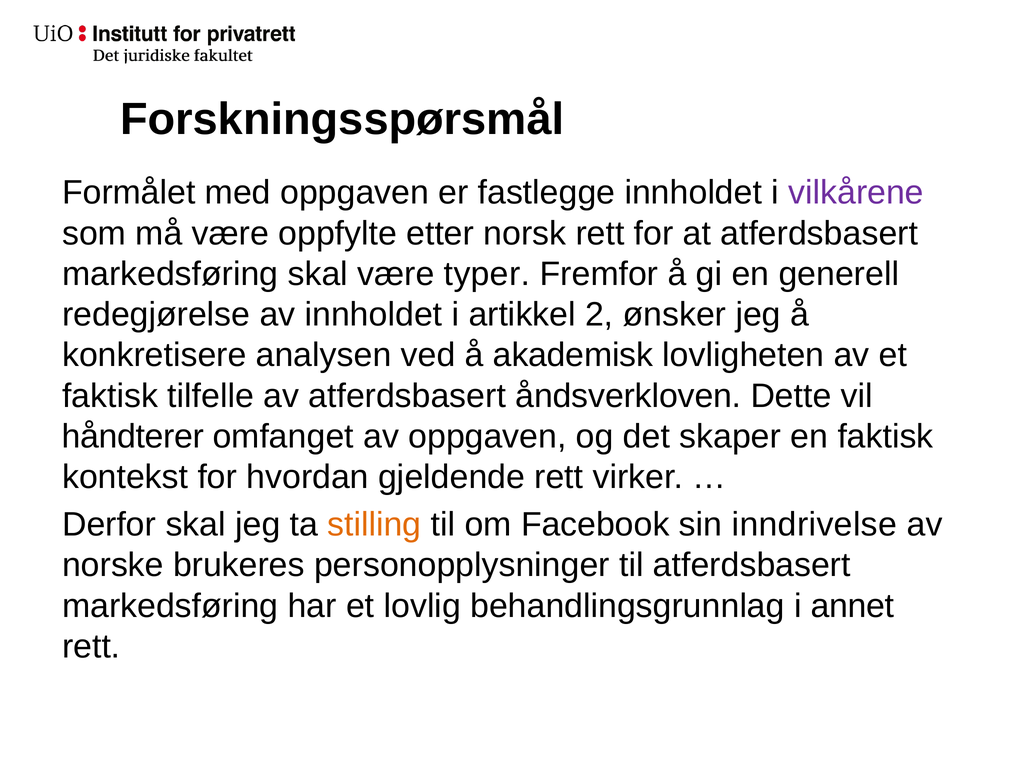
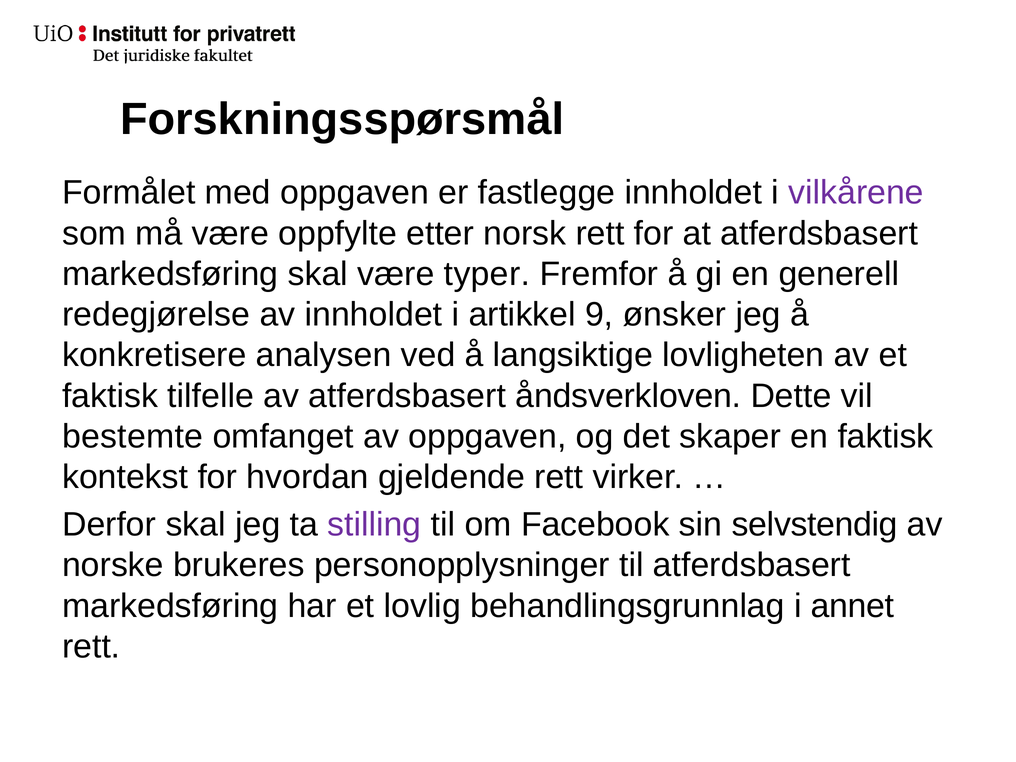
2: 2 -> 9
akademisk: akademisk -> langsiktige
håndterer: håndterer -> bestemte
stilling colour: orange -> purple
inndrivelse: inndrivelse -> selvstendig
